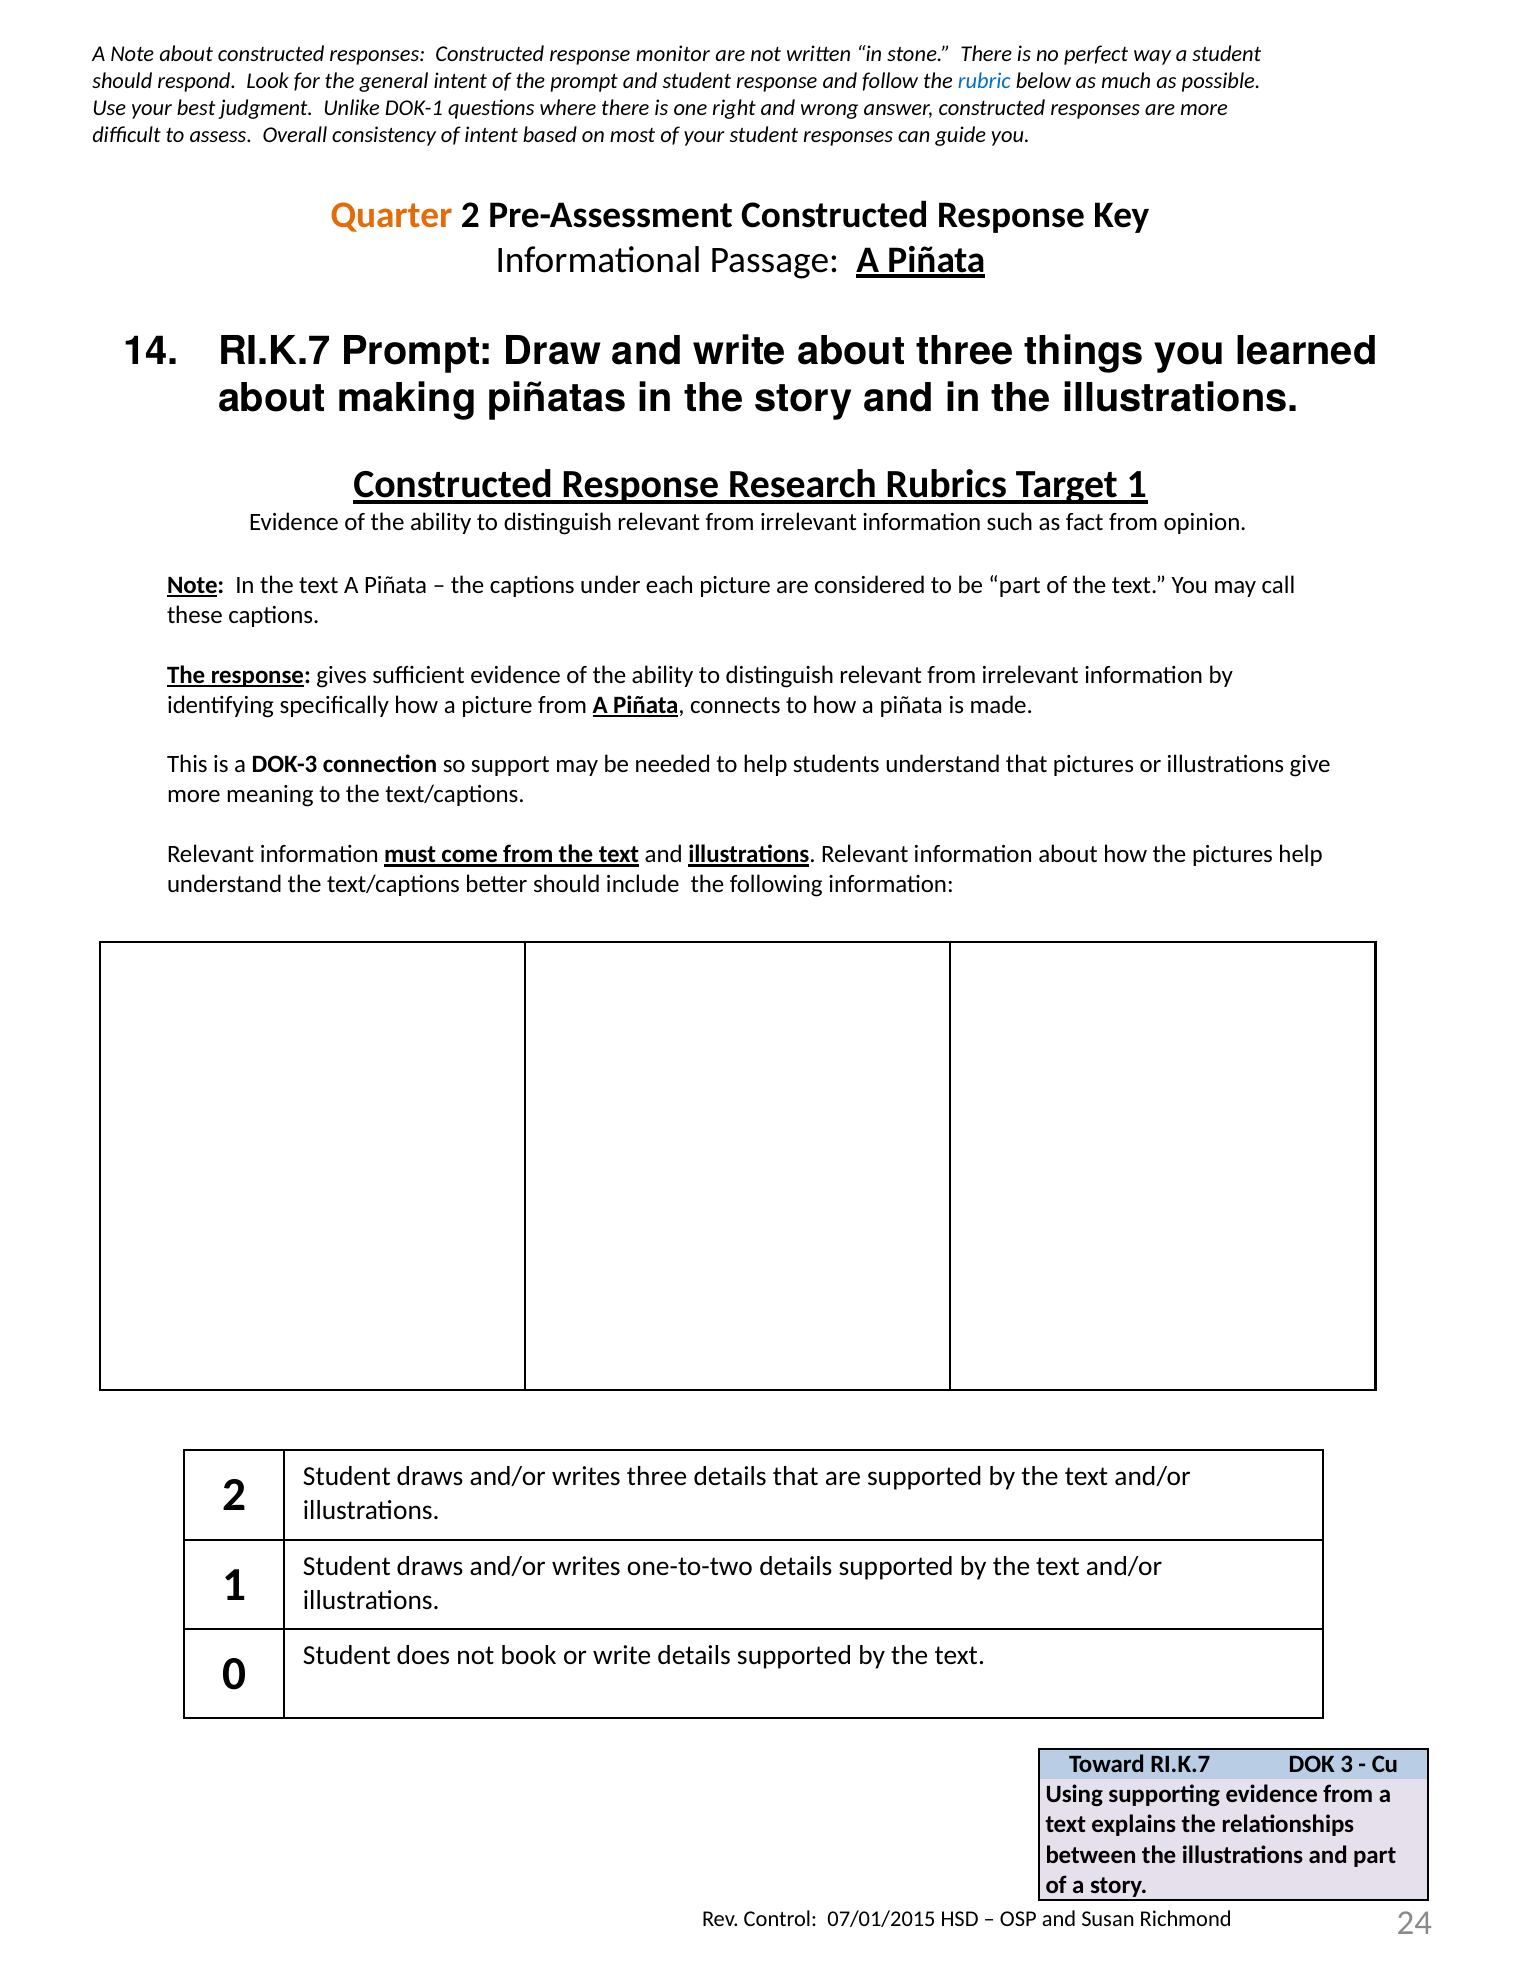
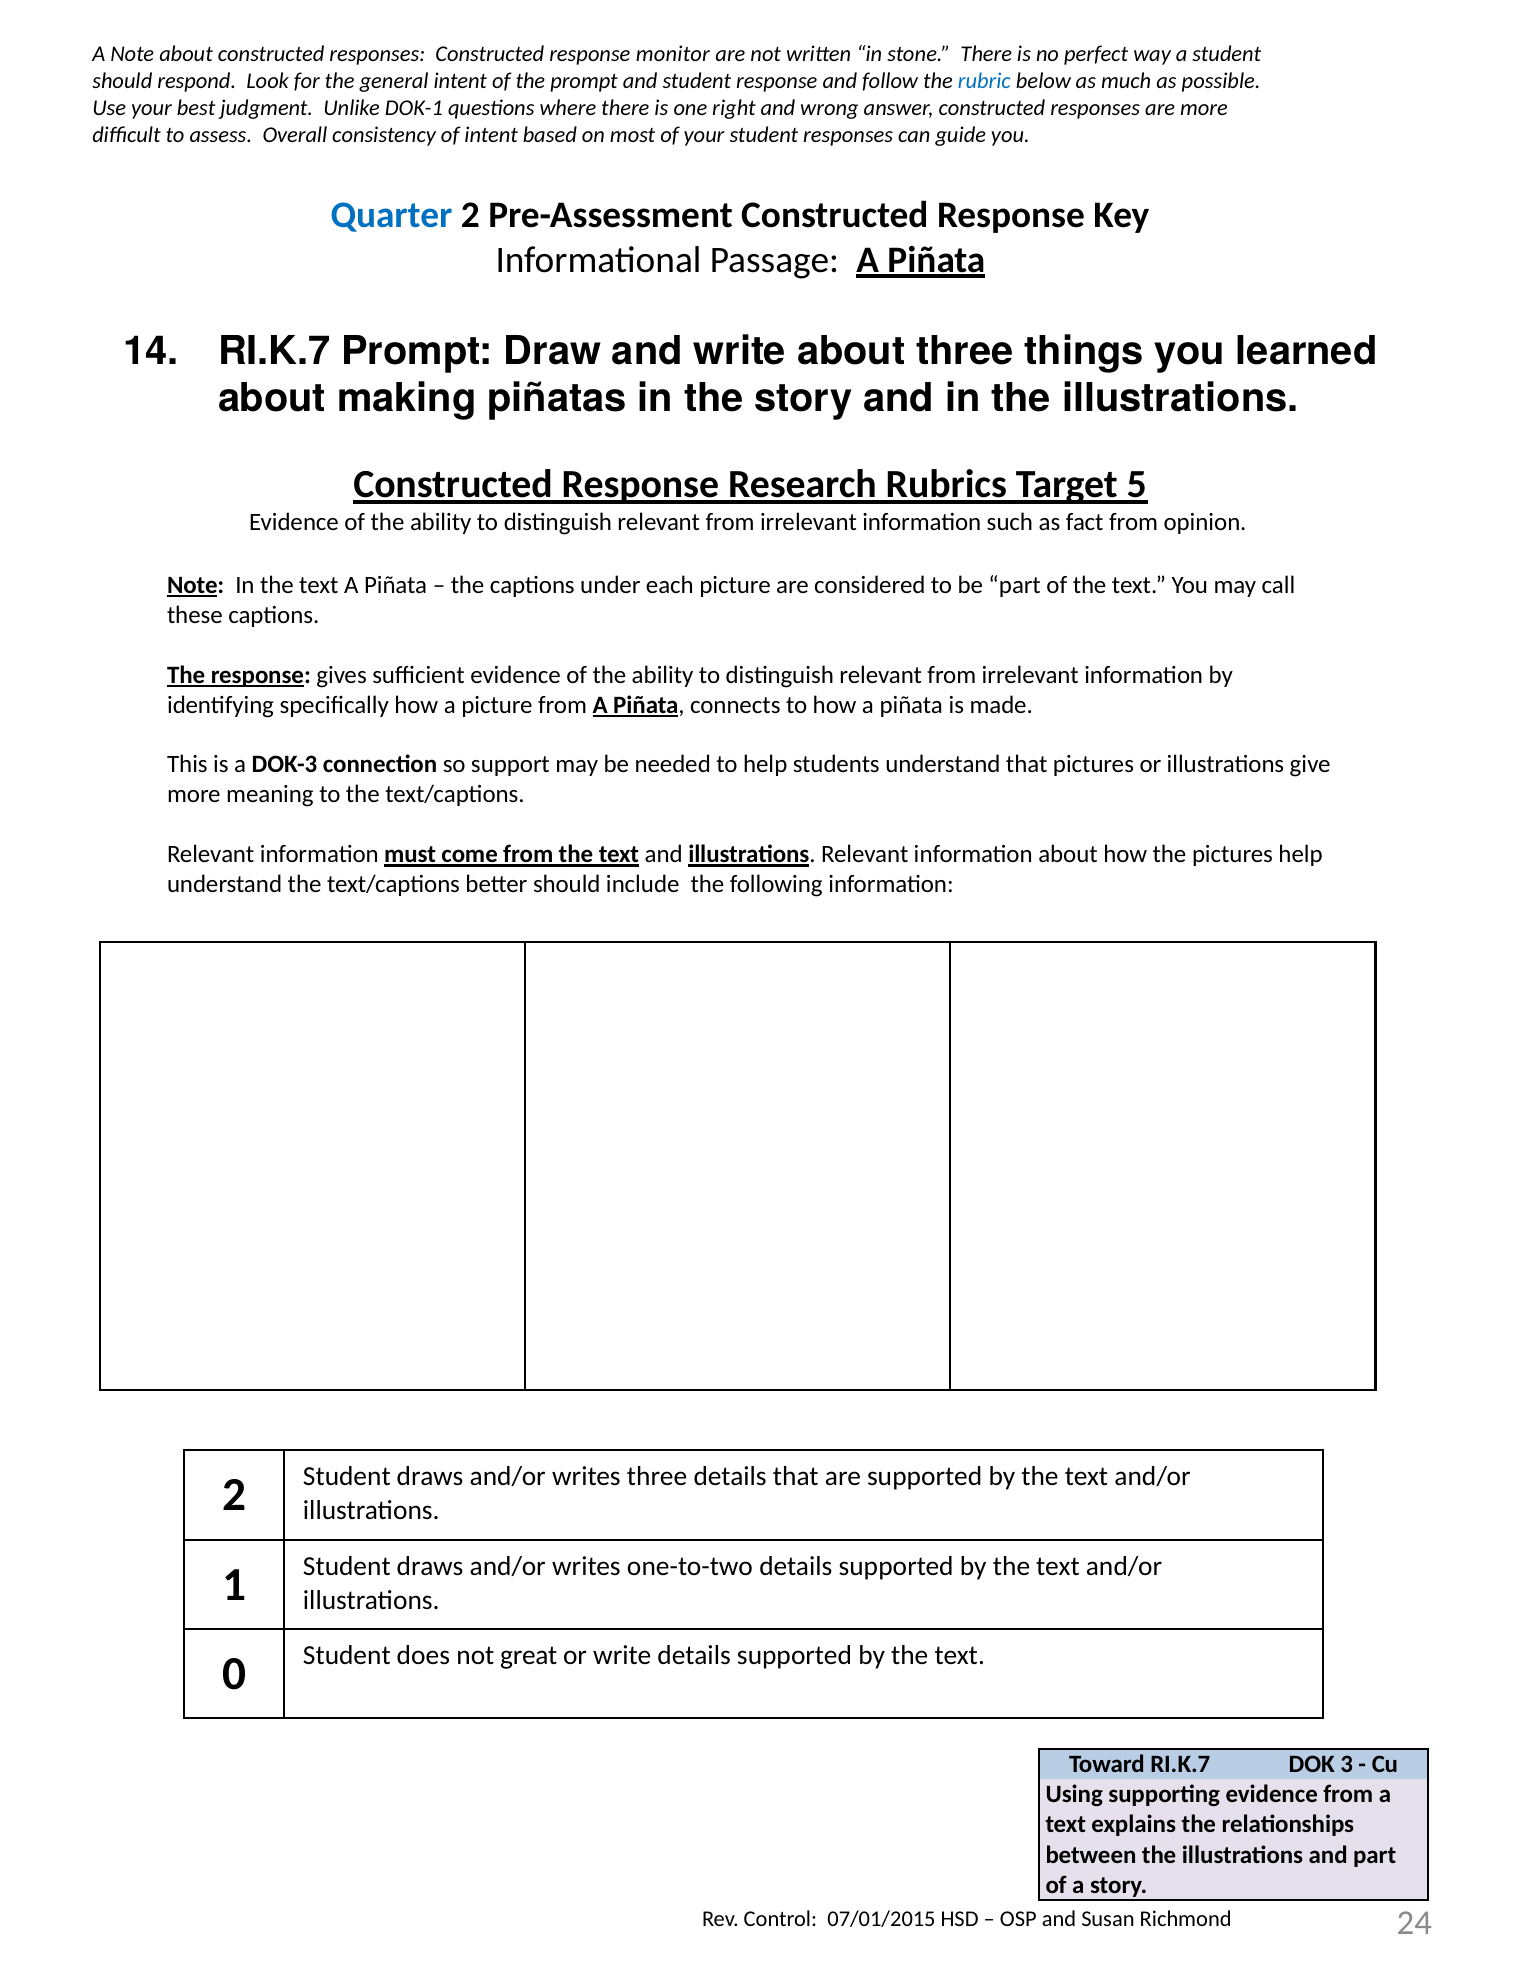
Quarter colour: orange -> blue
Target 1: 1 -> 5
book: book -> great
